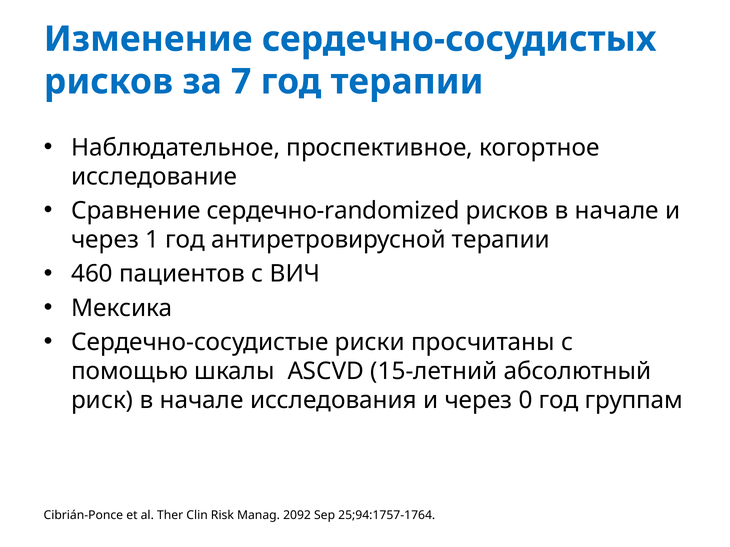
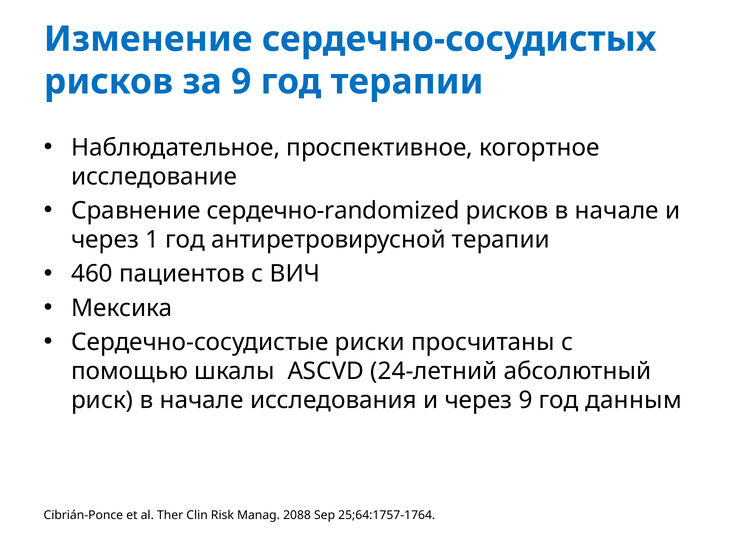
за 7: 7 -> 9
15-летний: 15-летний -> 24-летний
через 0: 0 -> 9
группам: группам -> данным
2092: 2092 -> 2088
25;94:1757-1764: 25;94:1757-1764 -> 25;64:1757-1764
